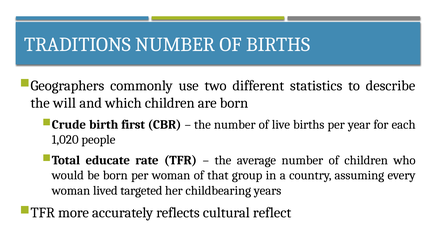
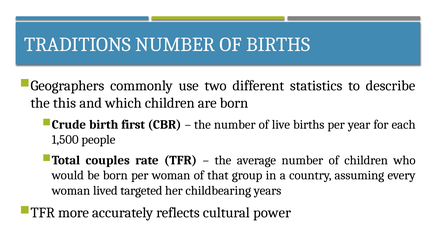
will: will -> this
1,020: 1,020 -> 1,500
educate: educate -> couples
reflect: reflect -> power
